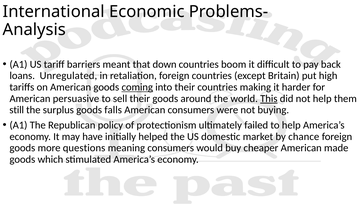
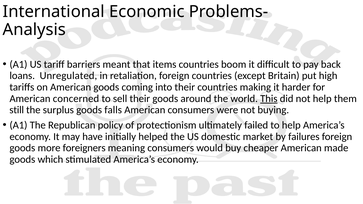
down: down -> items
coming underline: present -> none
persuasive: persuasive -> concerned
chance: chance -> failures
questions: questions -> foreigners
